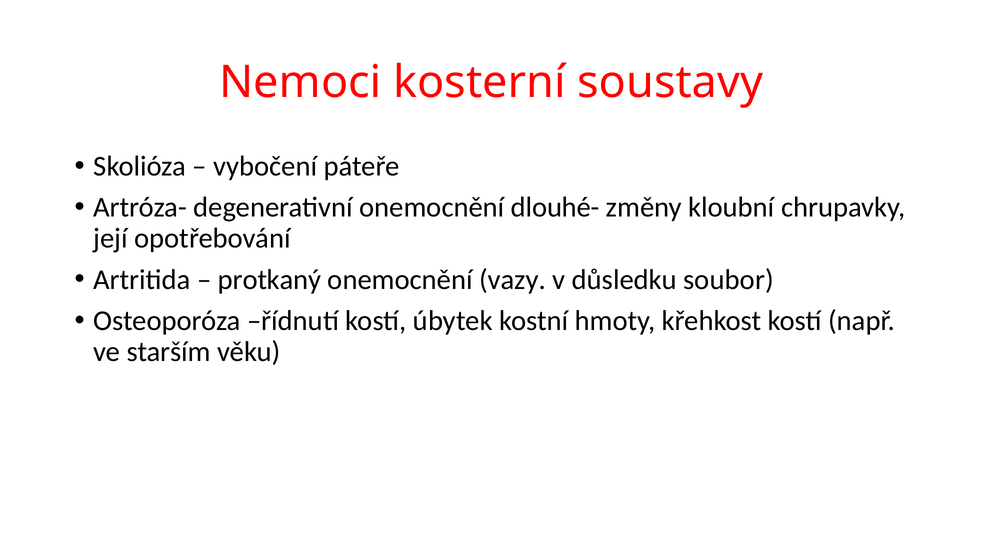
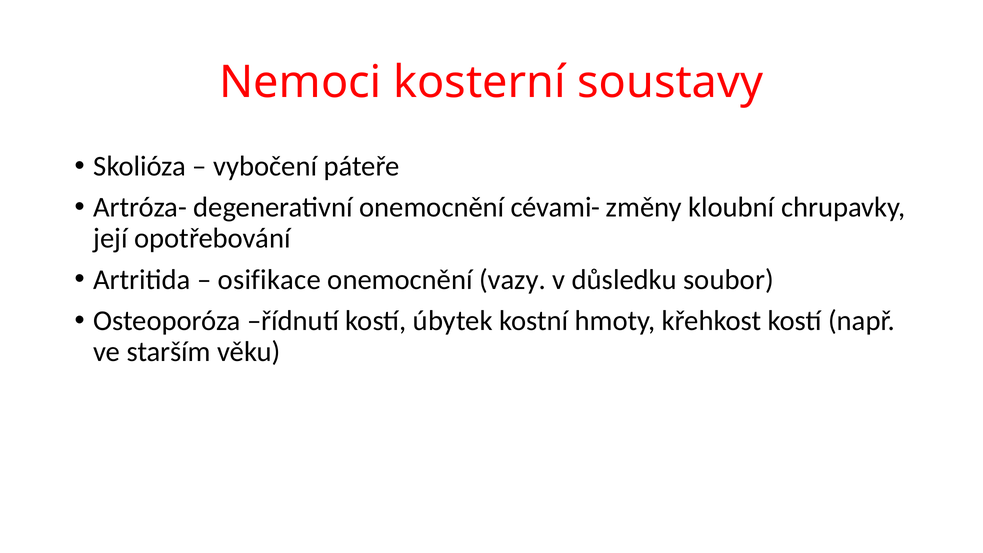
dlouhé-: dlouhé- -> cévami-
protkaný: protkaný -> osifikace
